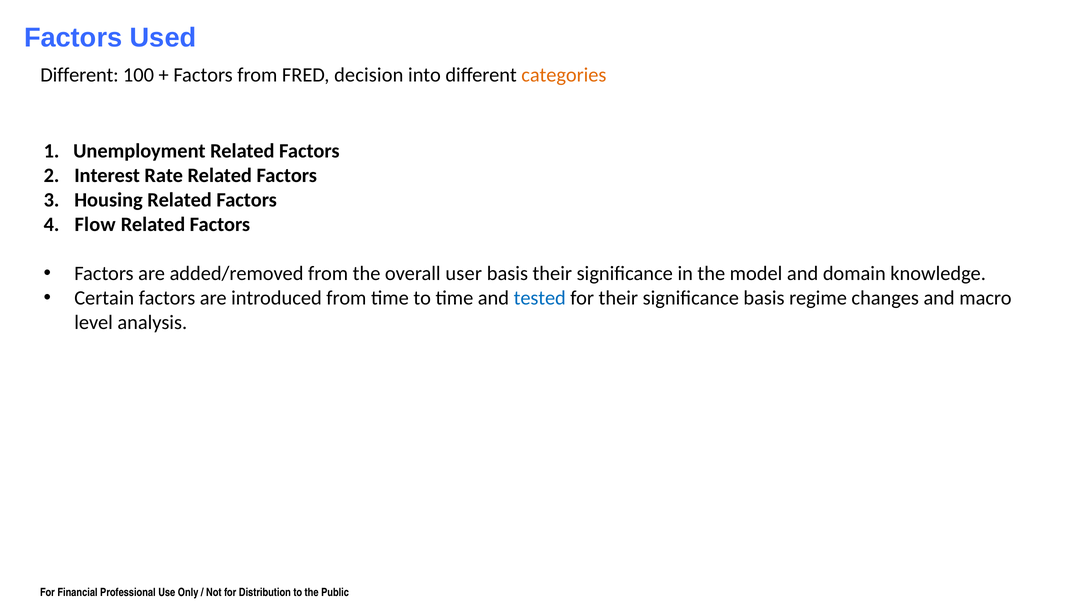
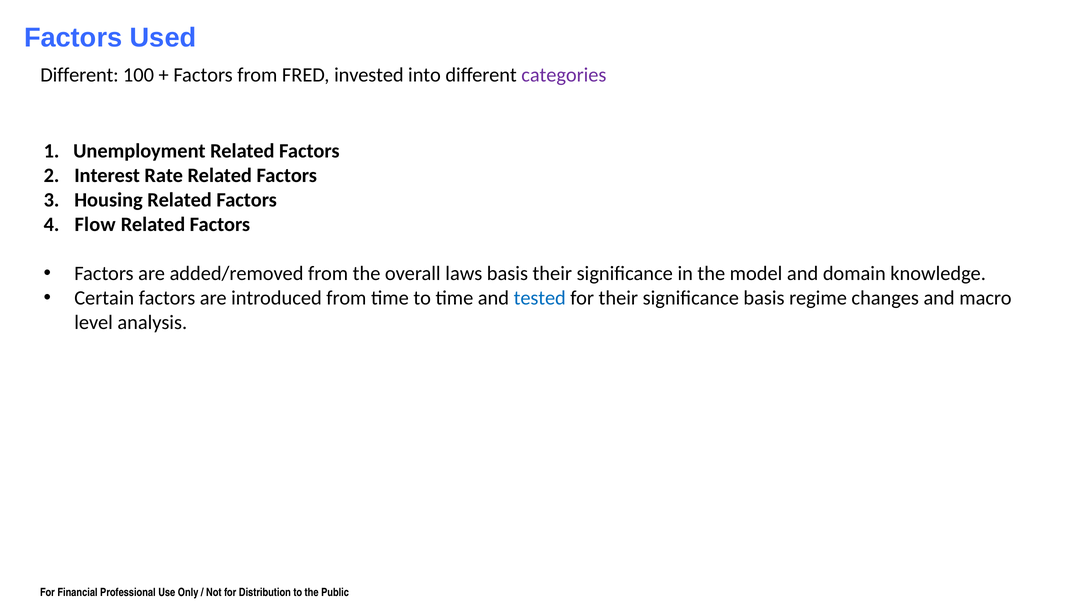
decision: decision -> invested
categories colour: orange -> purple
user: user -> laws
